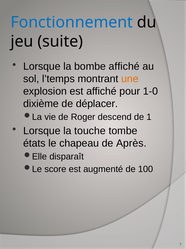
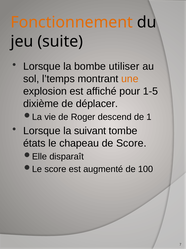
Fonctionnement colour: blue -> orange
bombe affiché: affiché -> utiliser
1-0: 1-0 -> 1-5
touche: touche -> suivant
de Après: Après -> Score
